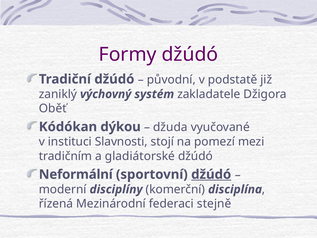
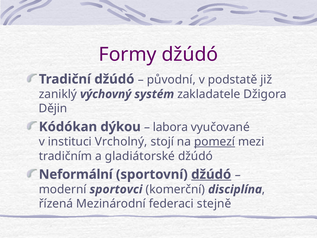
Oběť: Oběť -> Dějin
džuda: džuda -> labora
Slavnosti: Slavnosti -> Vrcholný
pomezí underline: none -> present
disciplíny: disciplíny -> sportovci
